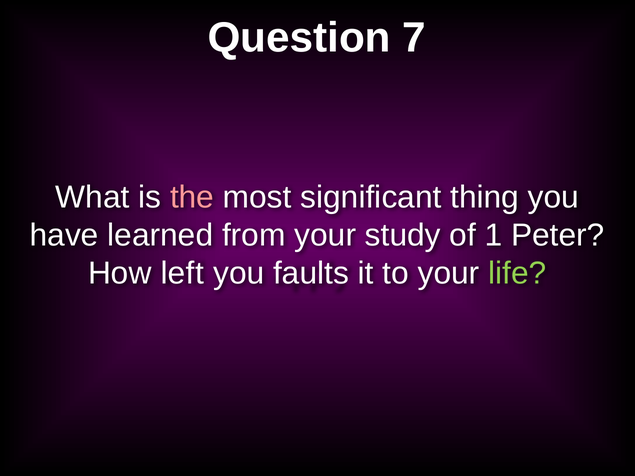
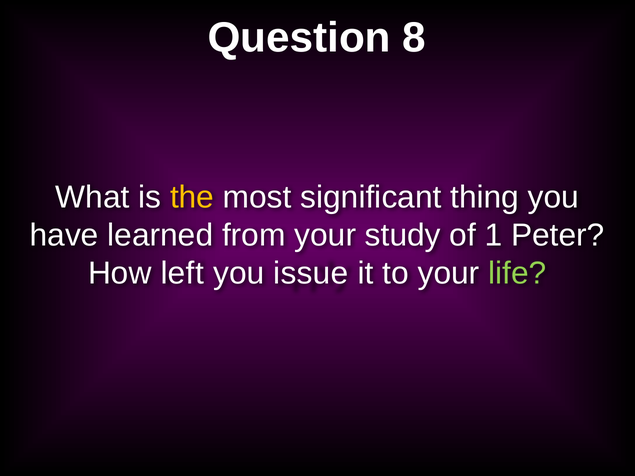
7: 7 -> 8
the colour: pink -> yellow
faults: faults -> issue
